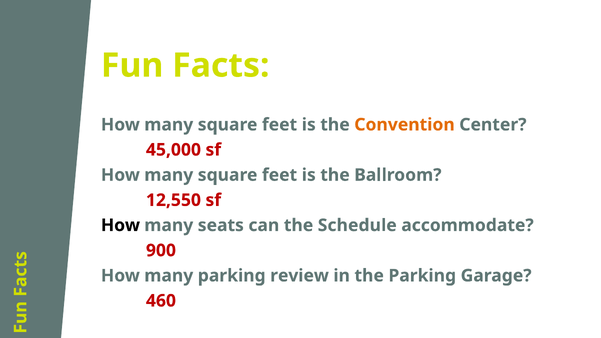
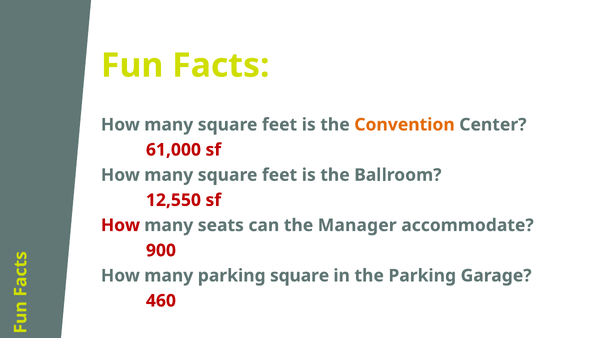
45,000: 45,000 -> 61,000
How at (120, 225) colour: black -> red
Schedule: Schedule -> Manager
parking review: review -> square
